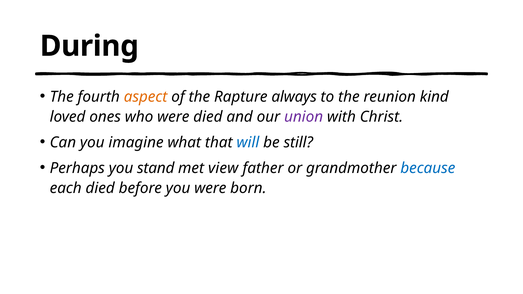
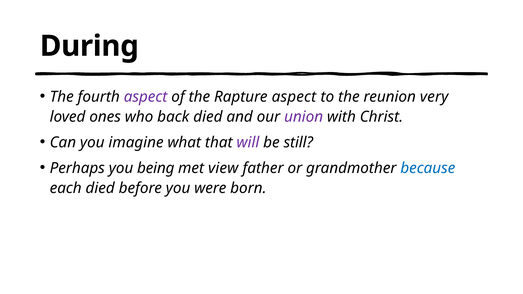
aspect at (146, 97) colour: orange -> purple
Rapture always: always -> aspect
kind: kind -> very
who were: were -> back
will colour: blue -> purple
stand: stand -> being
